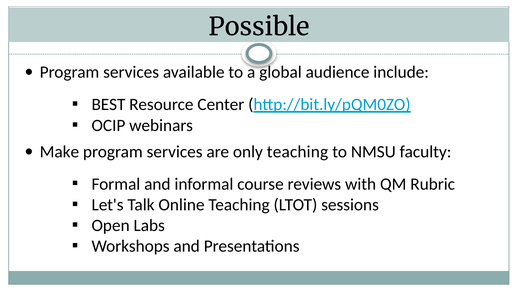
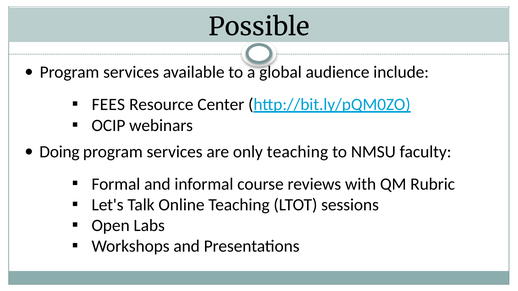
BEST: BEST -> FEES
Make: Make -> Doing
